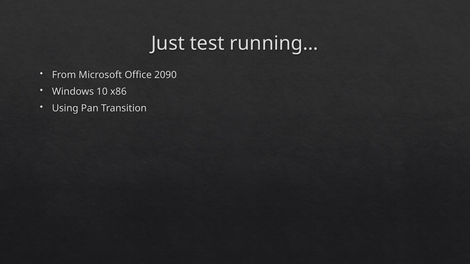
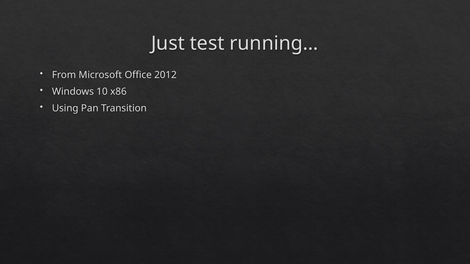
2090: 2090 -> 2012
